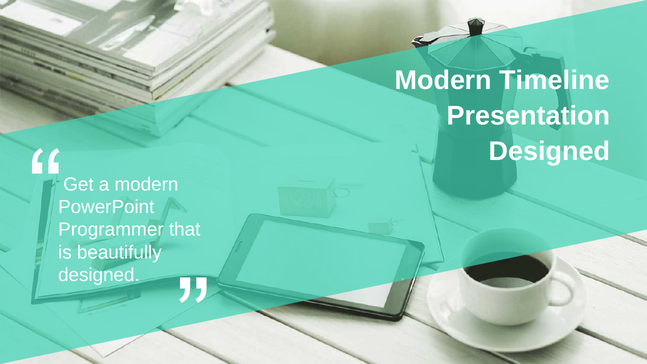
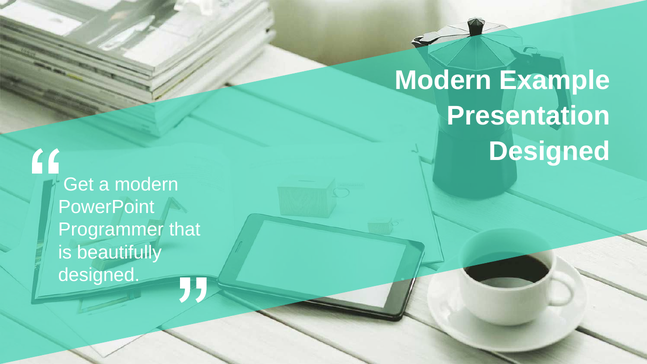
Timeline: Timeline -> Example
